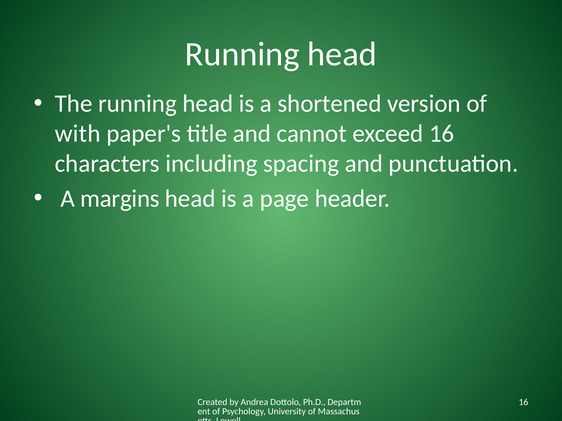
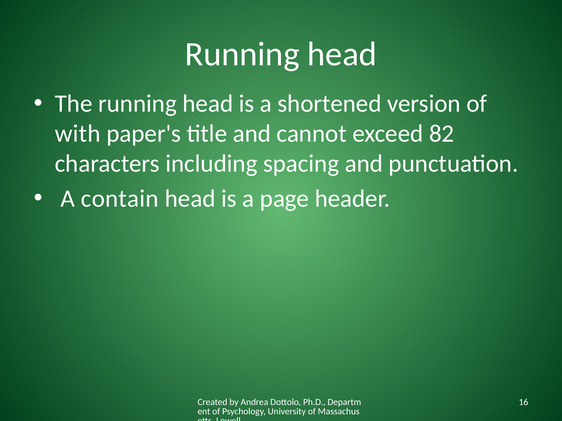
exceed 16: 16 -> 82
margins: margins -> contain
